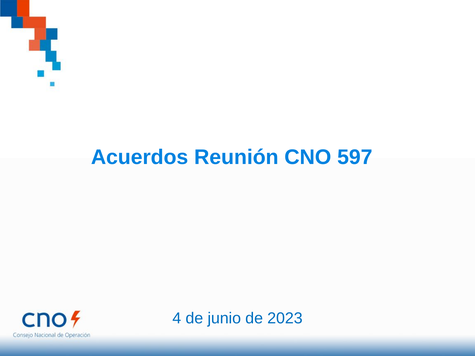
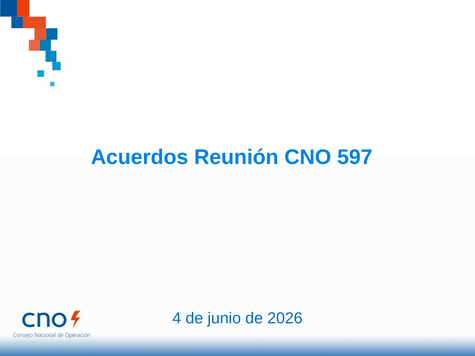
2023: 2023 -> 2026
